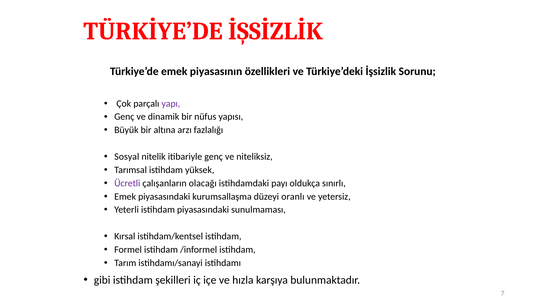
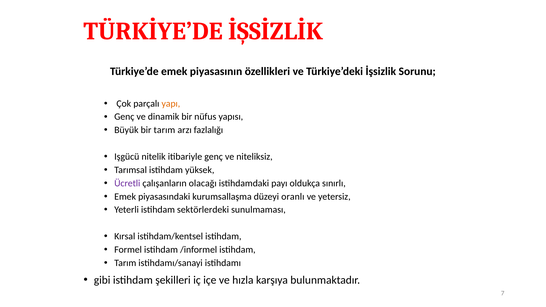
yapı colour: purple -> orange
bir altına: altına -> tarım
Sosyal: Sosyal -> Işgücü
istihdam piyasasındaki: piyasasındaki -> sektörlerdeki
